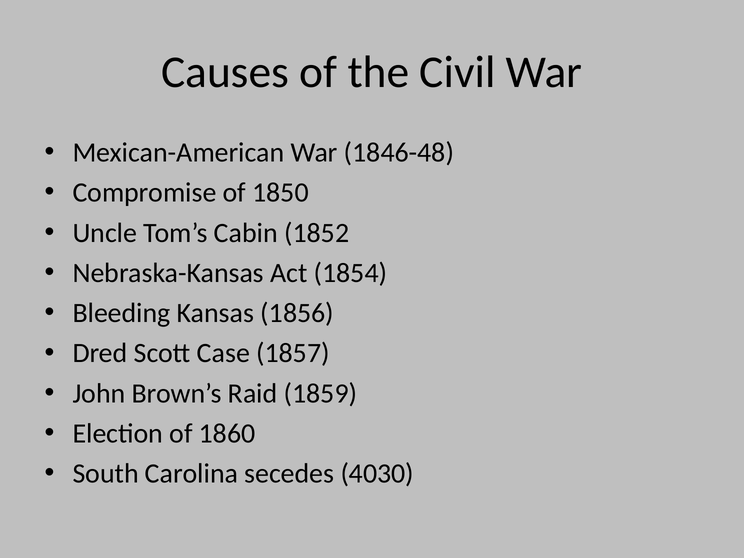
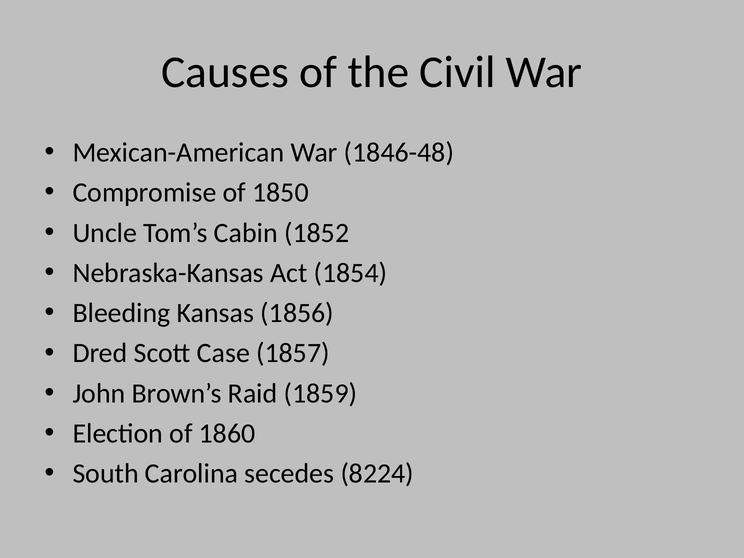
4030: 4030 -> 8224
